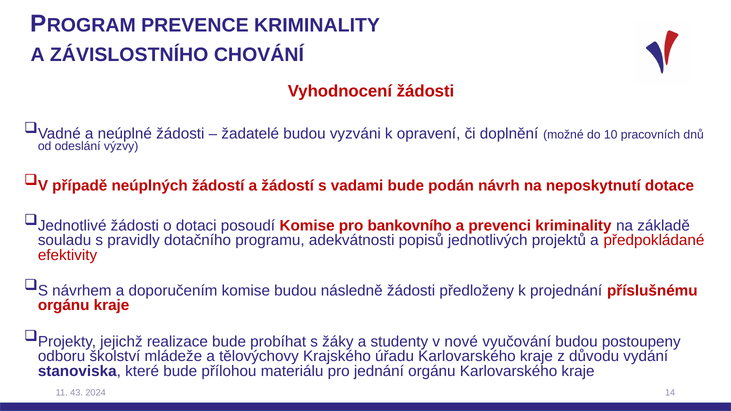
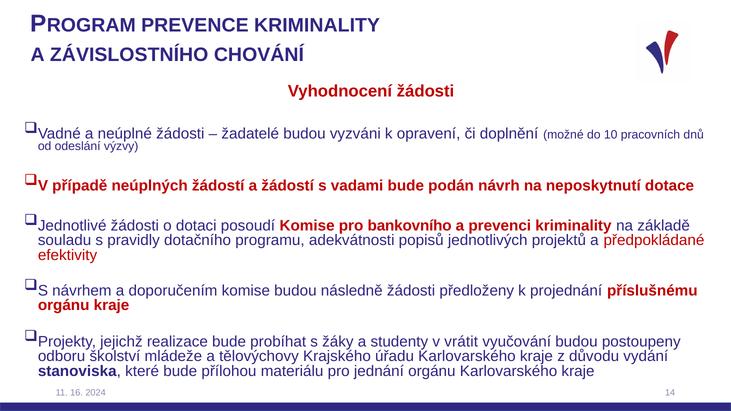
nové: nové -> vrátit
43: 43 -> 16
